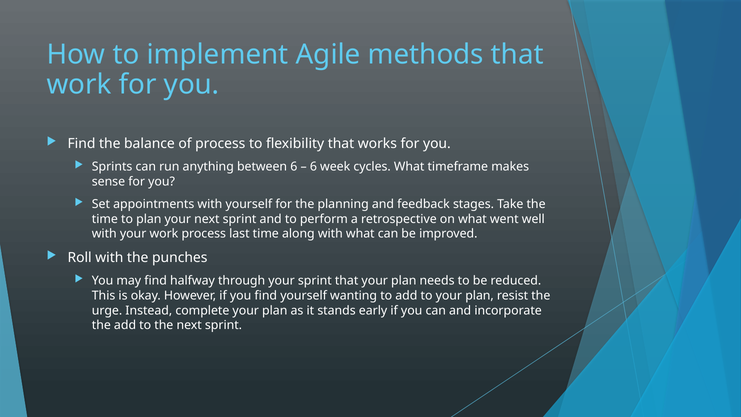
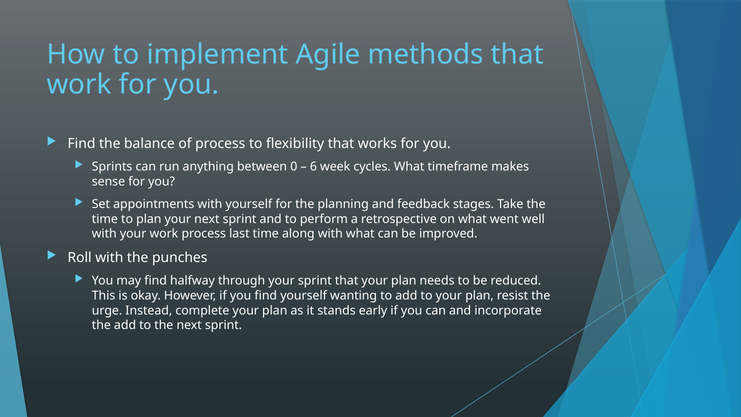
between 6: 6 -> 0
